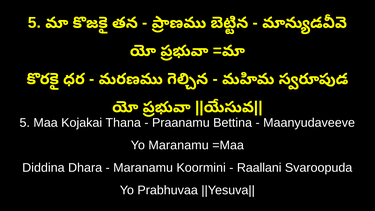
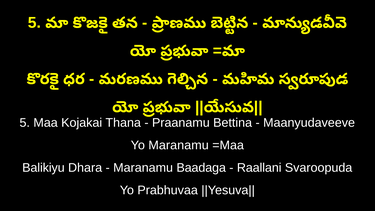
Diddina: Diddina -> Balikiyu
Koormini: Koormini -> Baadaga
